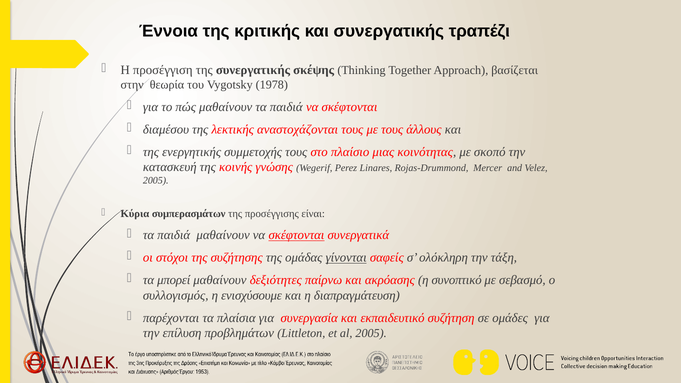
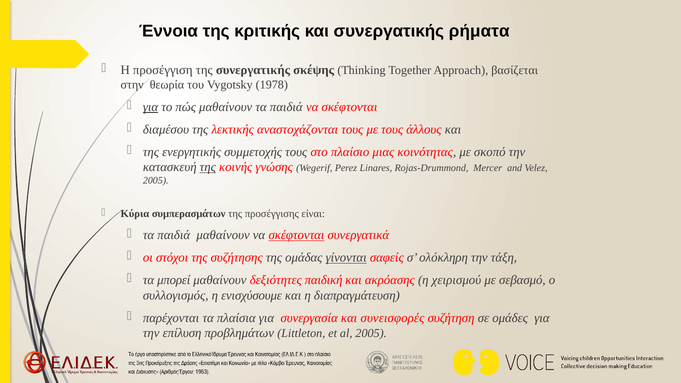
τραπέζι: τραπέζι -> ρήματα
για at (151, 107) underline: none -> present
της at (208, 167) underline: none -> present
παίρνω: παίρνω -> παιδική
συνοπτικό: συνοπτικό -> χειρισμού
εκπαιδευτικό: εκπαιδευτικό -> συνεισφορές
